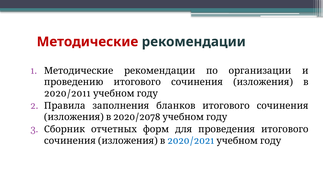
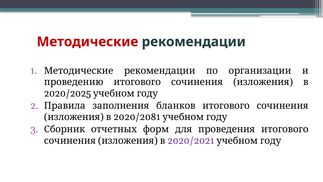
2020/2011: 2020/2011 -> 2020/2025
2020/2078: 2020/2078 -> 2020/2081
2020/2021 colour: blue -> purple
